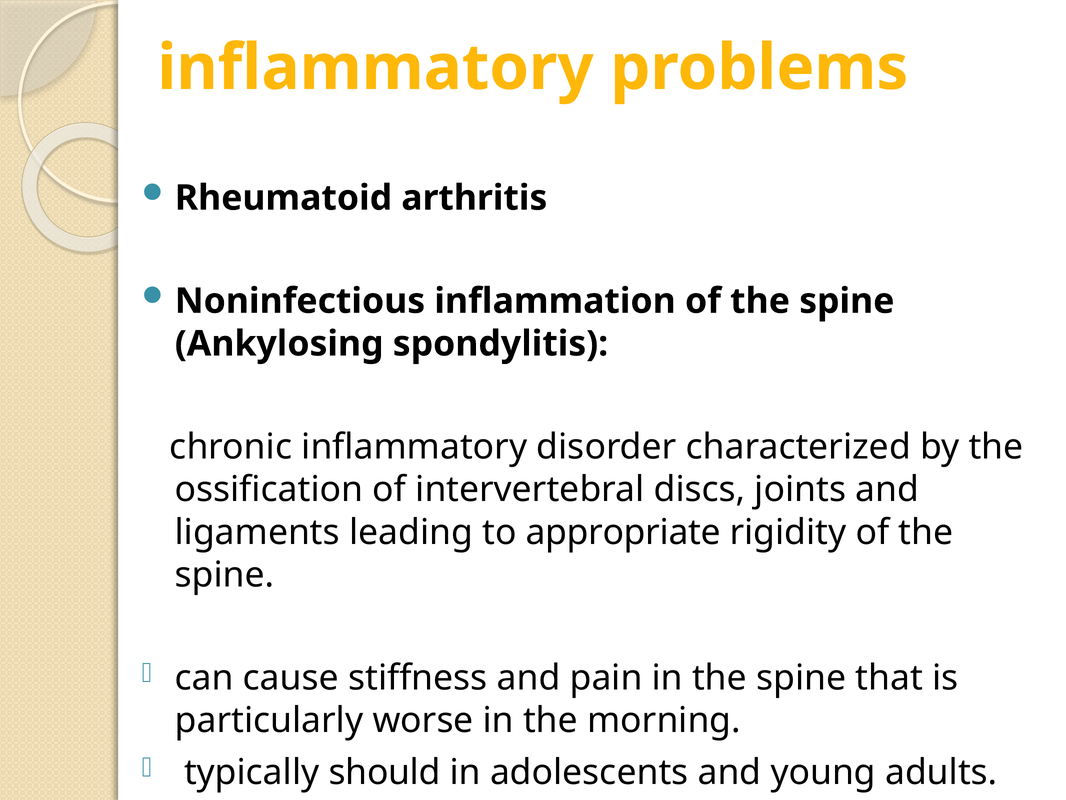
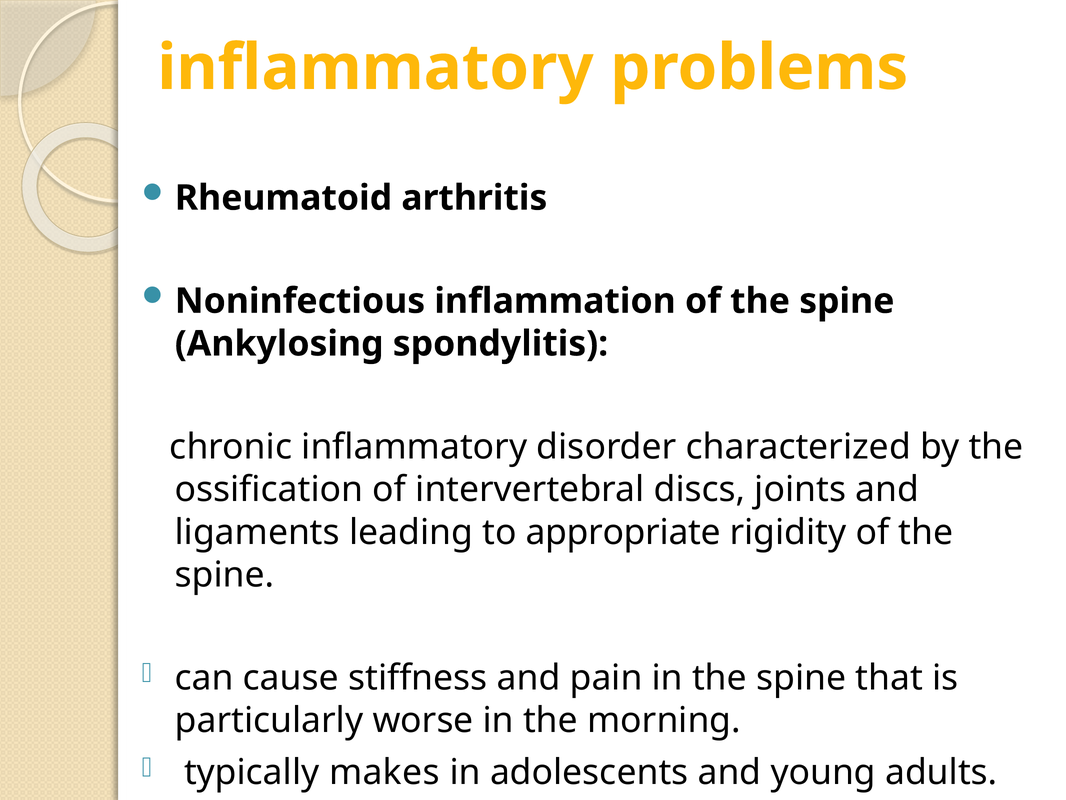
should: should -> makes
